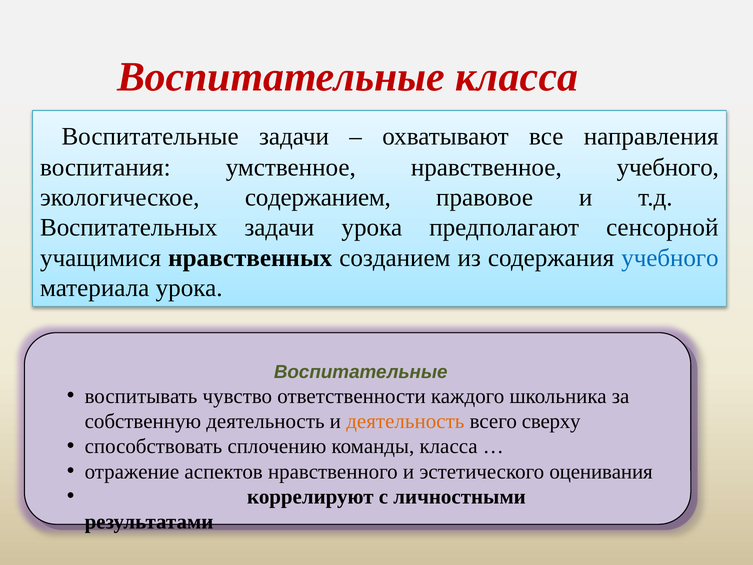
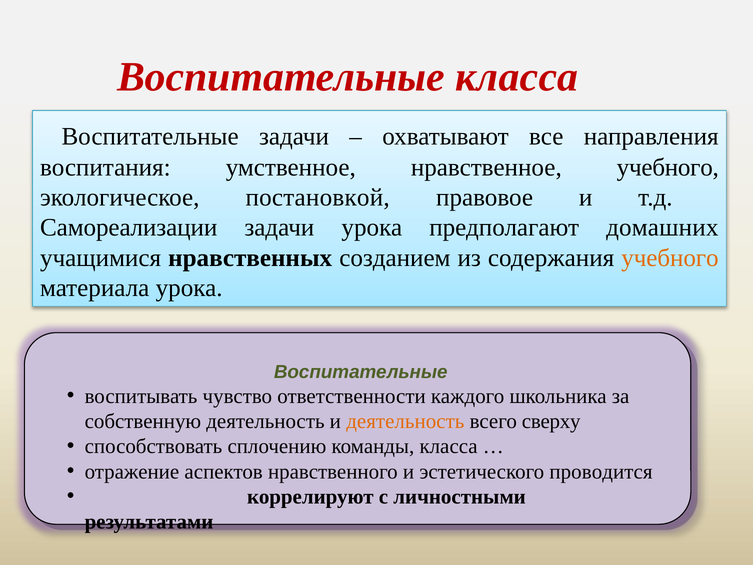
содержанием: содержанием -> постановкой
Воспитательных: Воспитательных -> Самореализации
сенсорной: сенсорной -> домашних
учебного at (670, 258) colour: blue -> orange
оценивания: оценивания -> проводится
